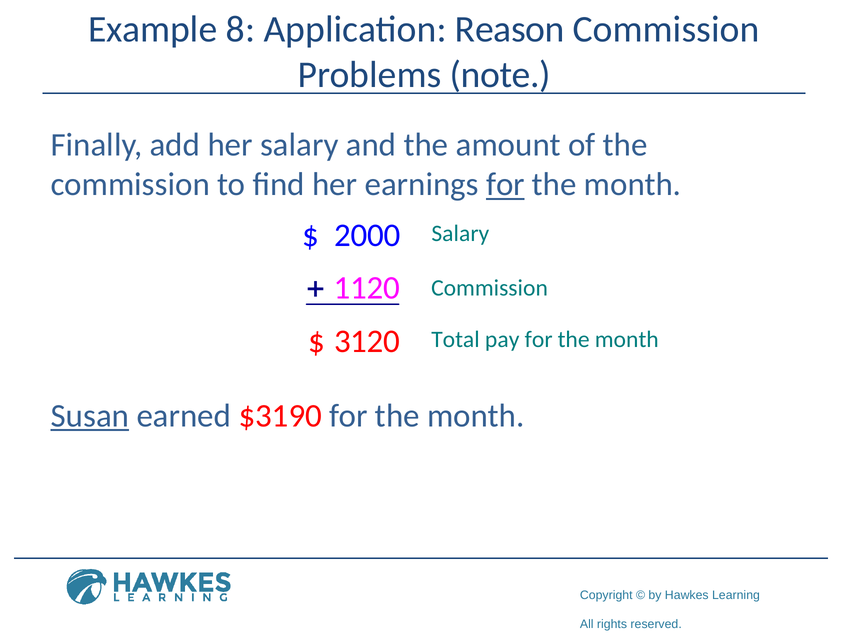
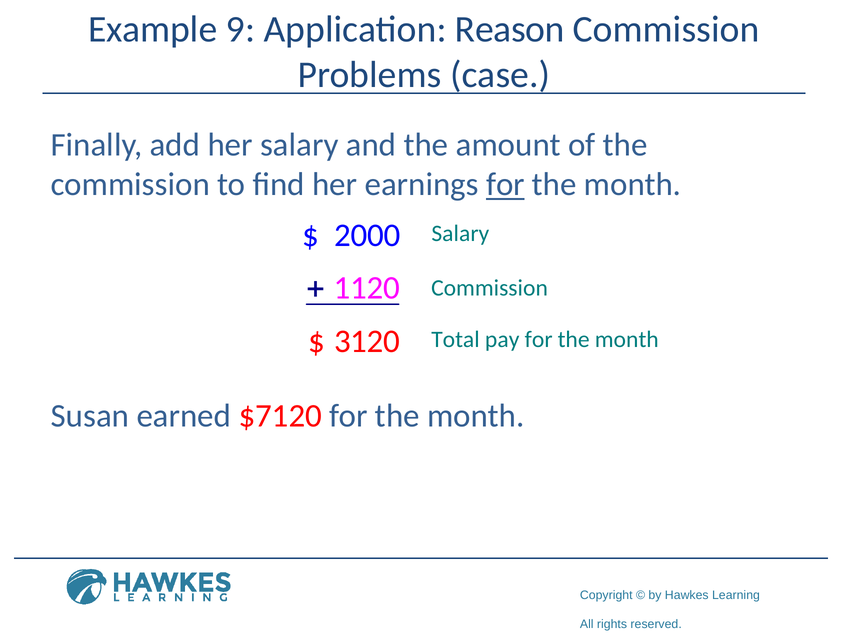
8: 8 -> 9
note: note -> case
Susan underline: present -> none
$3190: $3190 -> $7120
